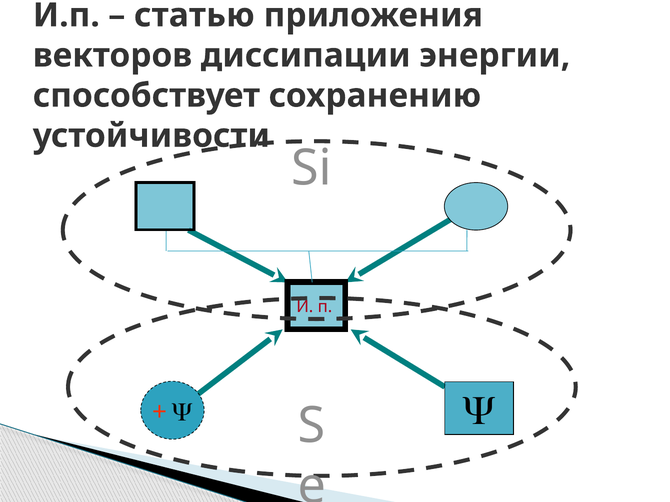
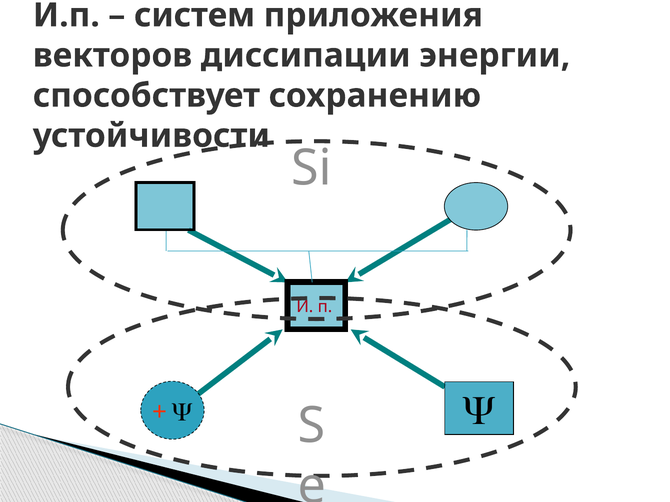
статью: статью -> систем
